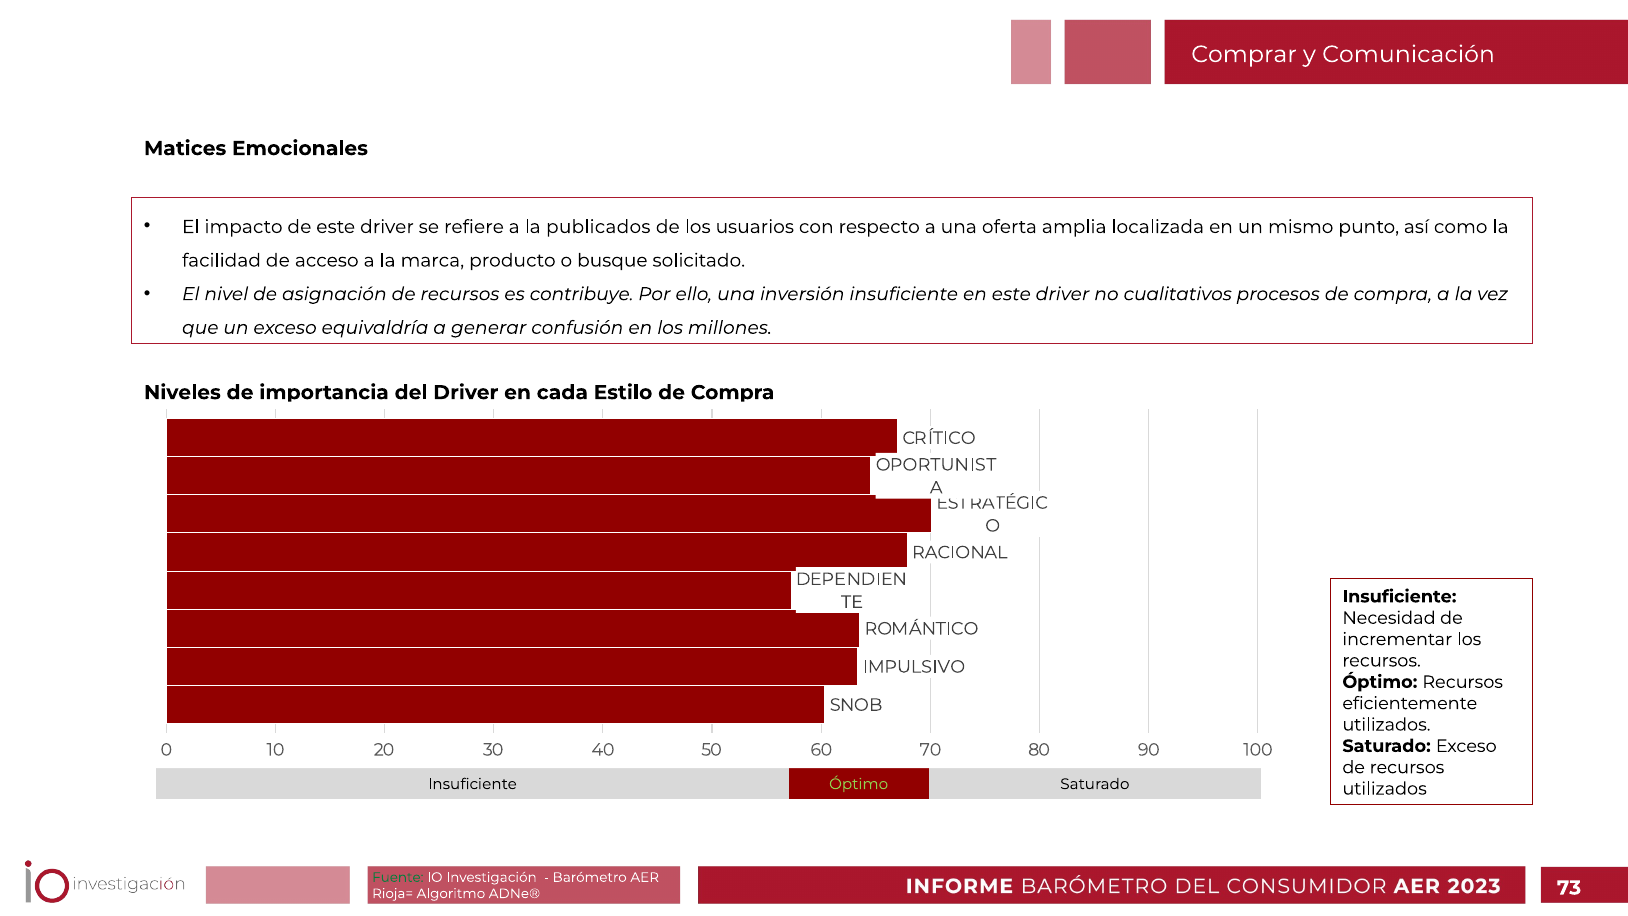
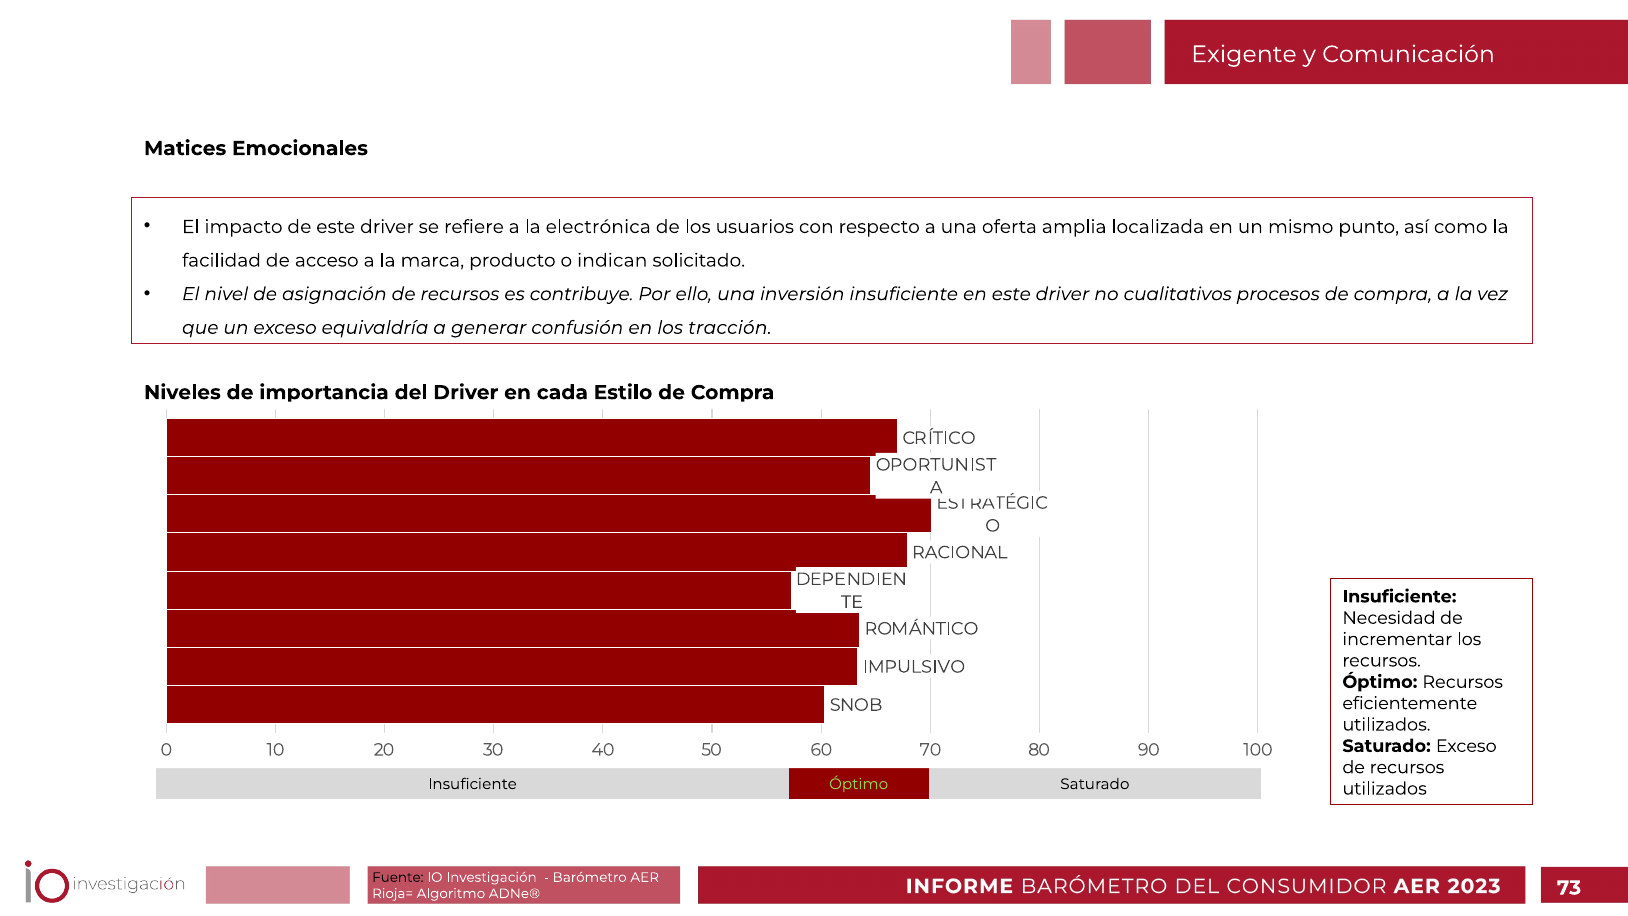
Comprar: Comprar -> Exigente
publicados: publicados -> electrónica
busque: busque -> indican
millones: millones -> tracción
Fuente colour: green -> black
